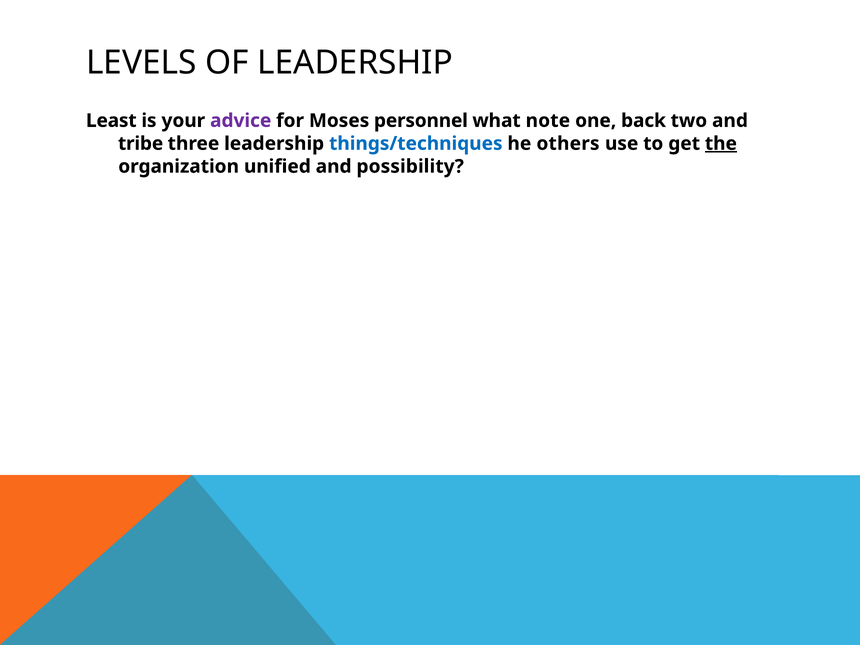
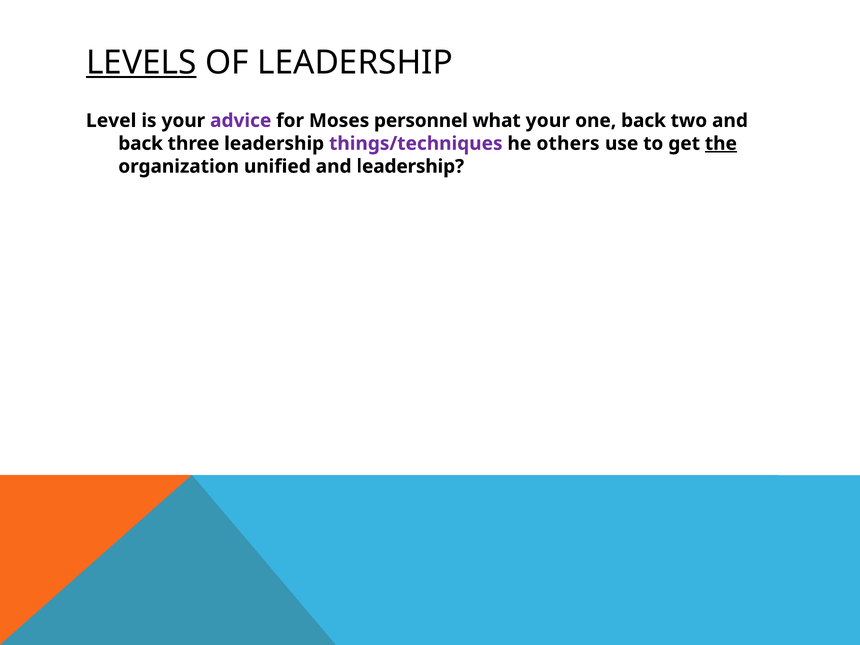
LEVELS underline: none -> present
Least: Least -> Level
what note: note -> your
tribe at (141, 144): tribe -> back
things/techniques colour: blue -> purple
and possibility: possibility -> leadership
